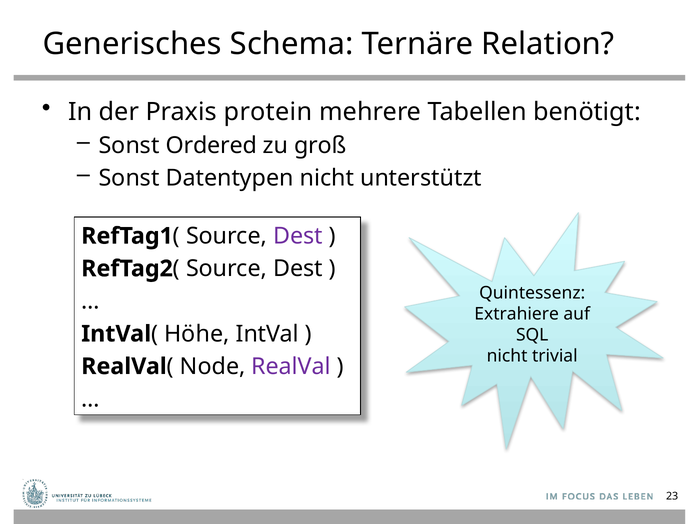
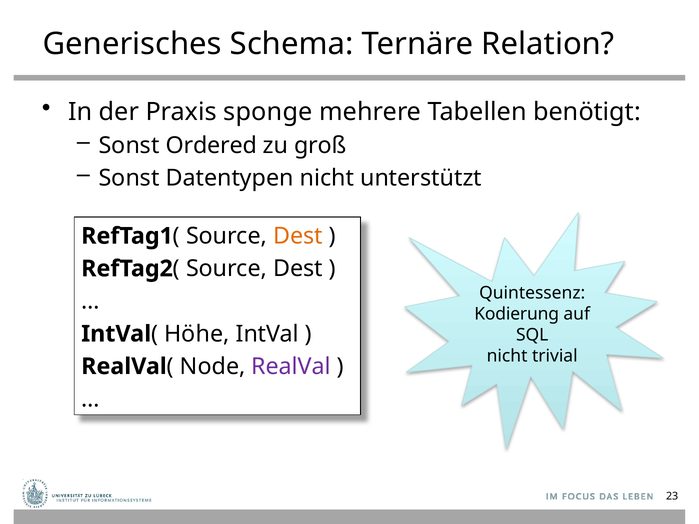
protein: protein -> sponge
Dest at (298, 236) colour: purple -> orange
Extrahiere: Extrahiere -> Kodierung
